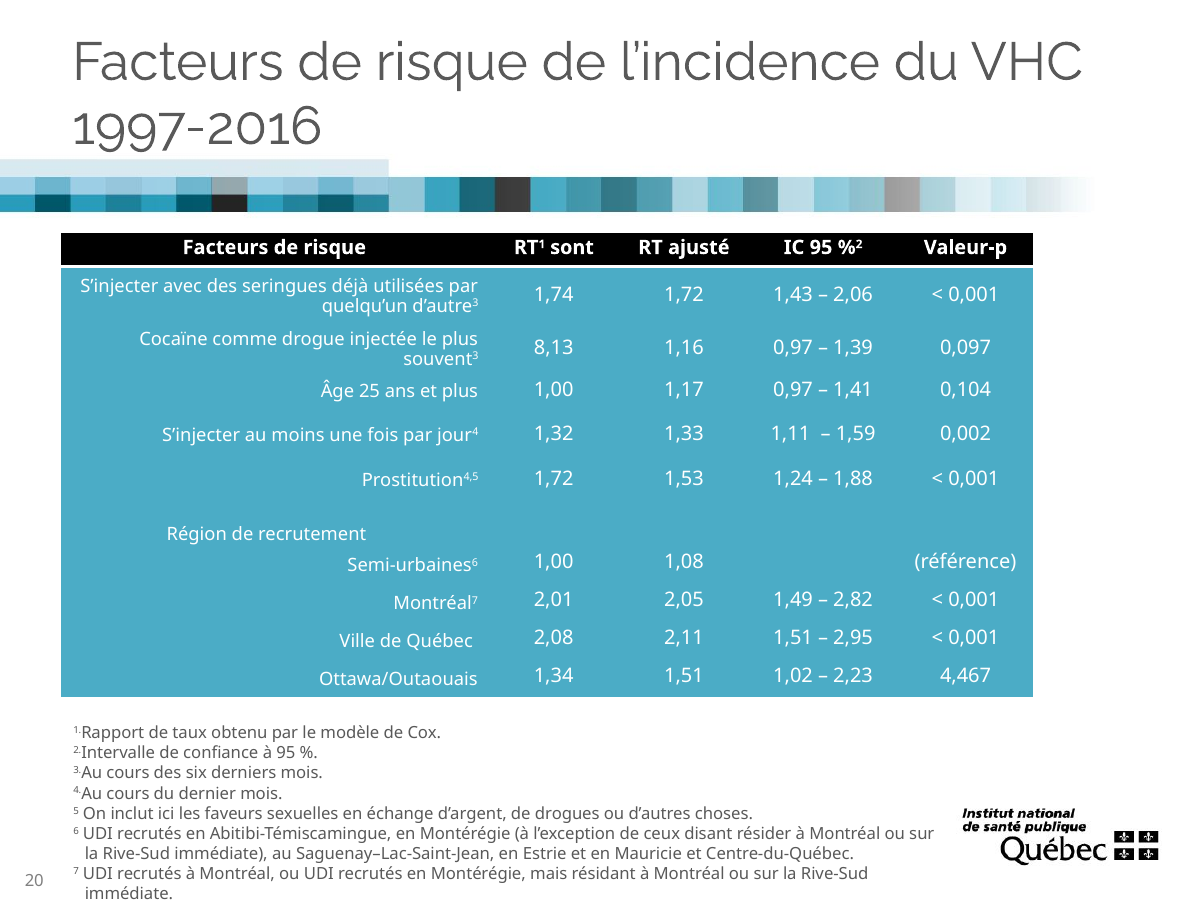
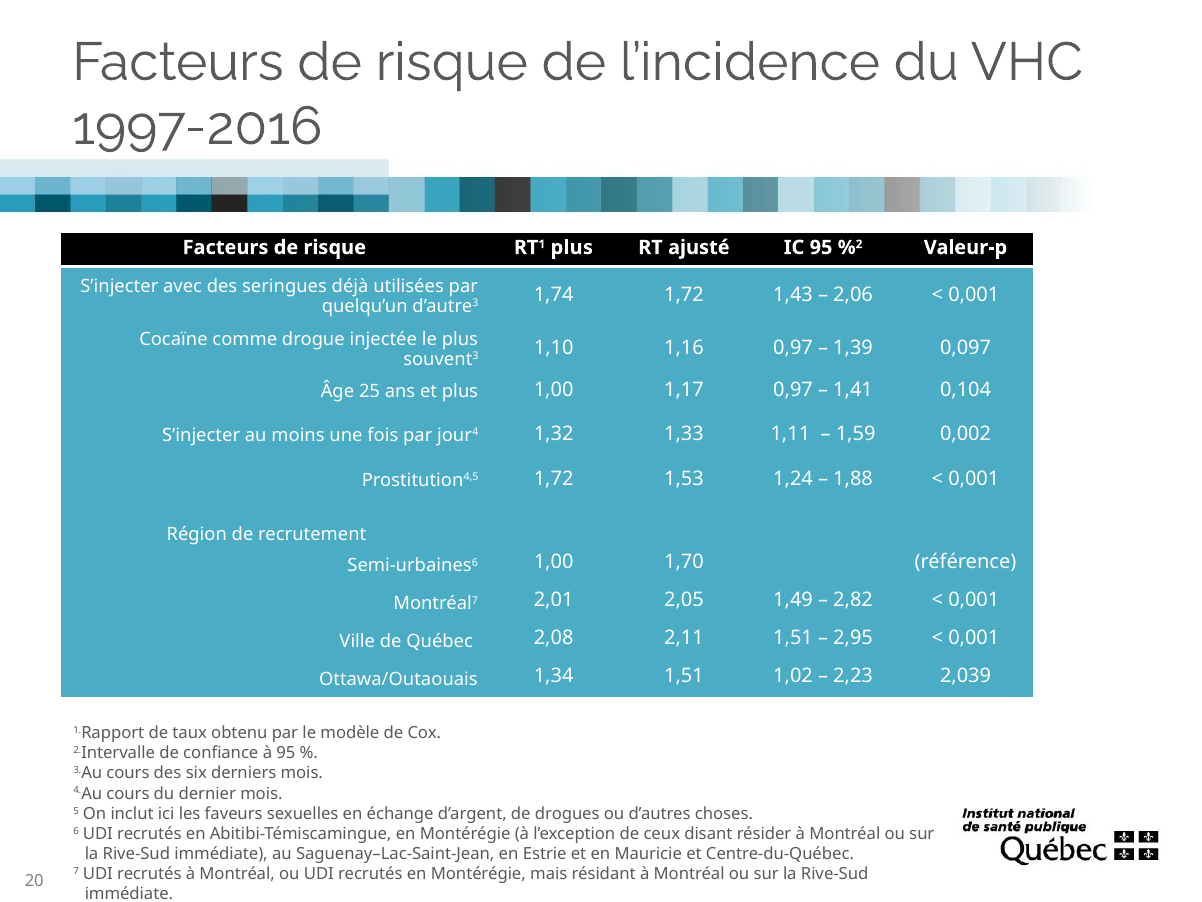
RT1 sont: sont -> plus
8,13: 8,13 -> 1,10
1,08: 1,08 -> 1,70
4,467: 4,467 -> 2,039
